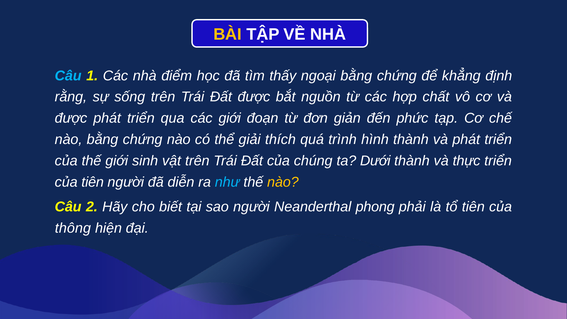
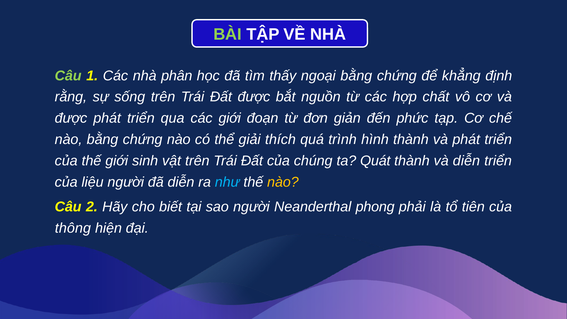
BÀI colour: yellow -> light green
Câu at (68, 76) colour: light blue -> light green
điểm: điểm -> phân
Dưới: Dưới -> Quát
và thực: thực -> diễn
của tiên: tiên -> liệu
